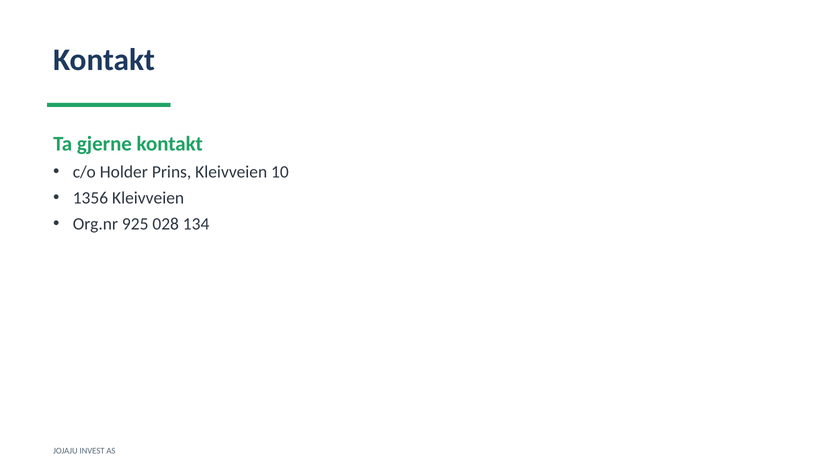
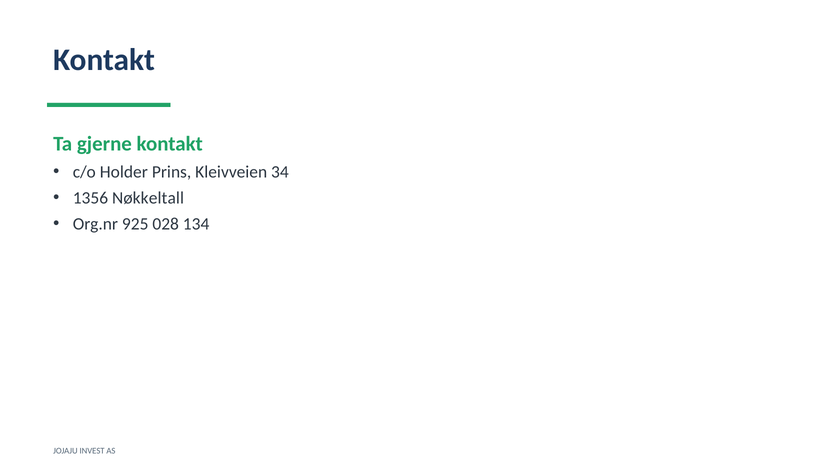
10: 10 -> 34
1356 Kleivveien: Kleivveien -> Nøkkeltall
